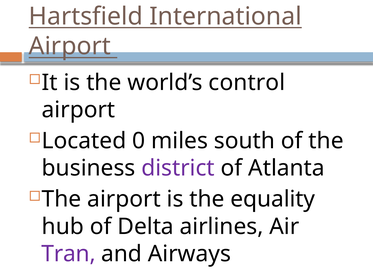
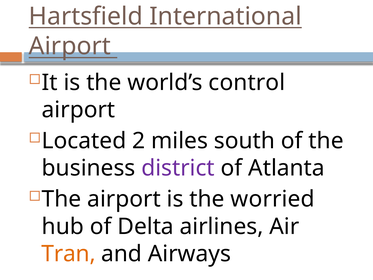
0: 0 -> 2
equality: equality -> worried
Tran colour: purple -> orange
